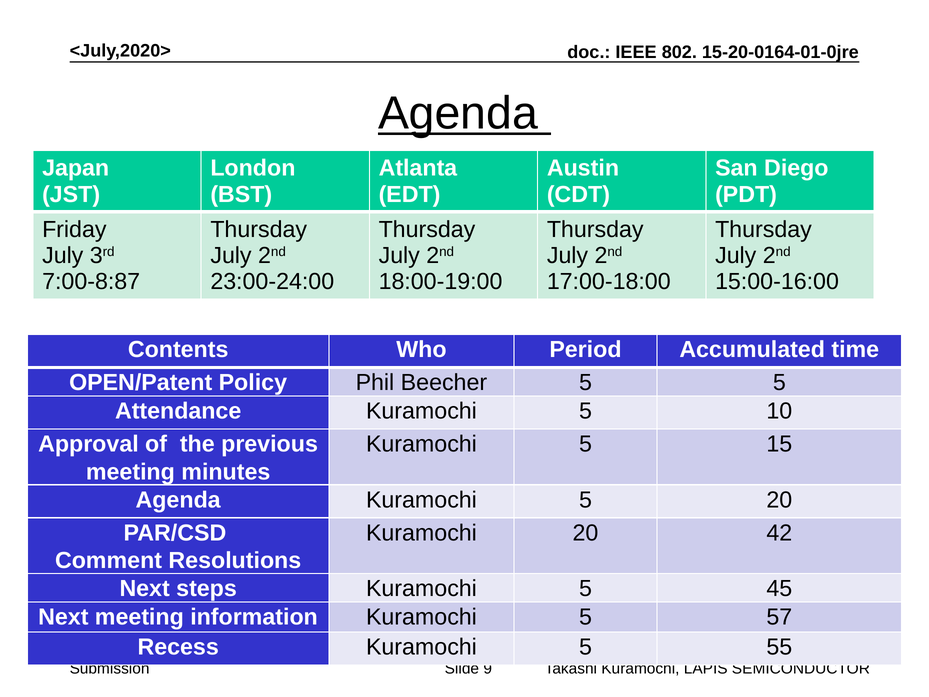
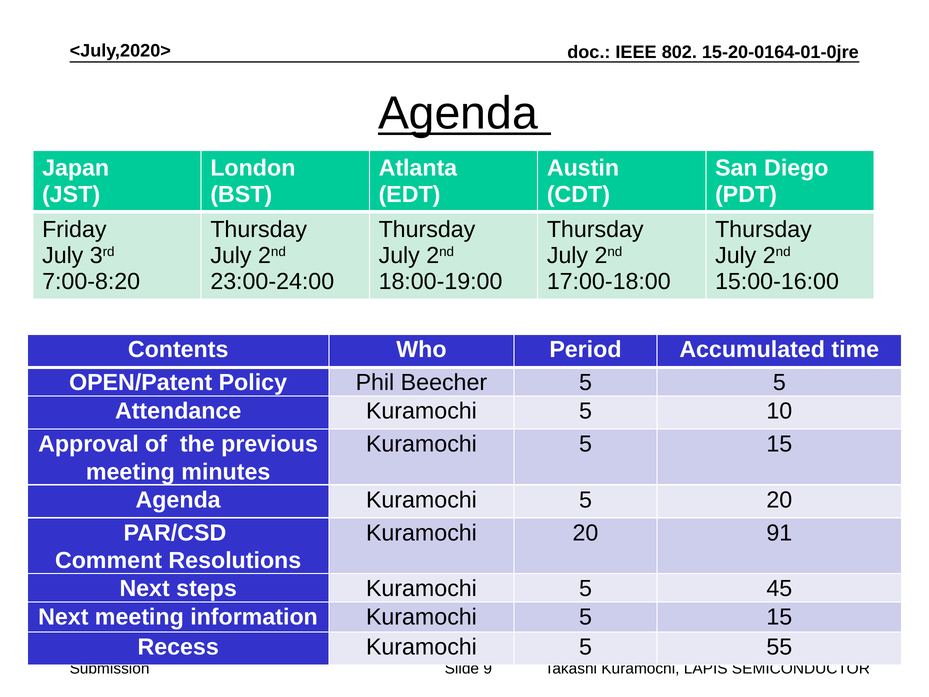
7:00-8:87: 7:00-8:87 -> 7:00-8:20
42: 42 -> 91
information Kuramochi 5 57: 57 -> 15
